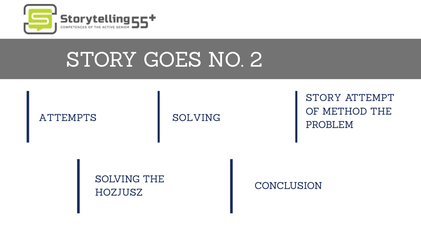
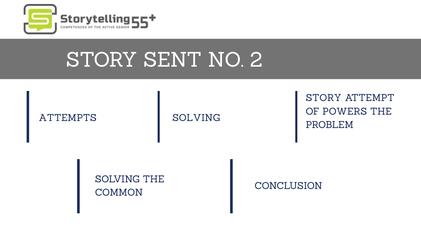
GOES: GOES -> SENT
METHOD: METHOD -> POWERS
HOZJUSZ: HOZJUSZ -> COMMON
